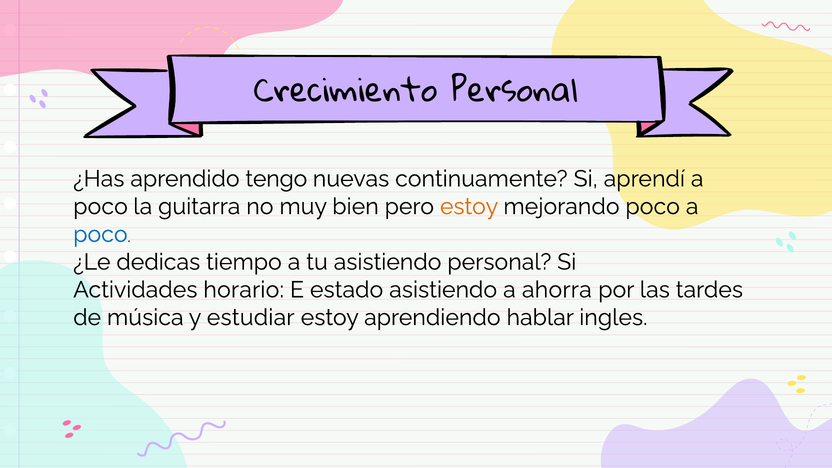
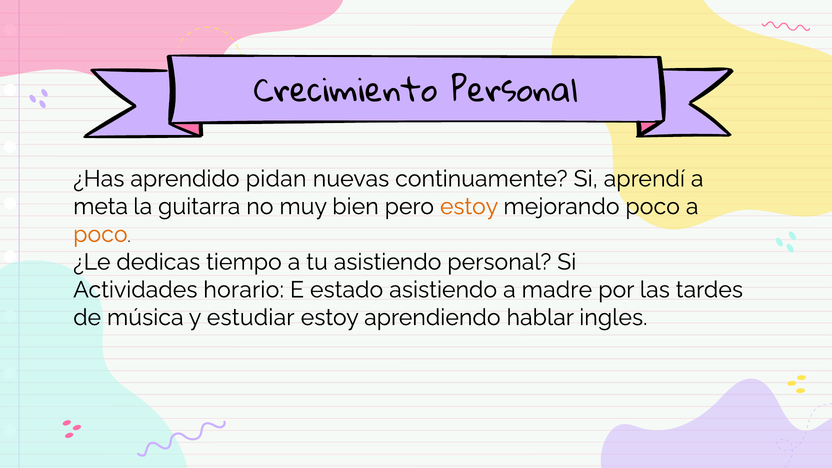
tengo: tengo -> pidan
poco at (101, 207): poco -> meta
poco at (100, 234) colour: blue -> orange
ahorra: ahorra -> madre
